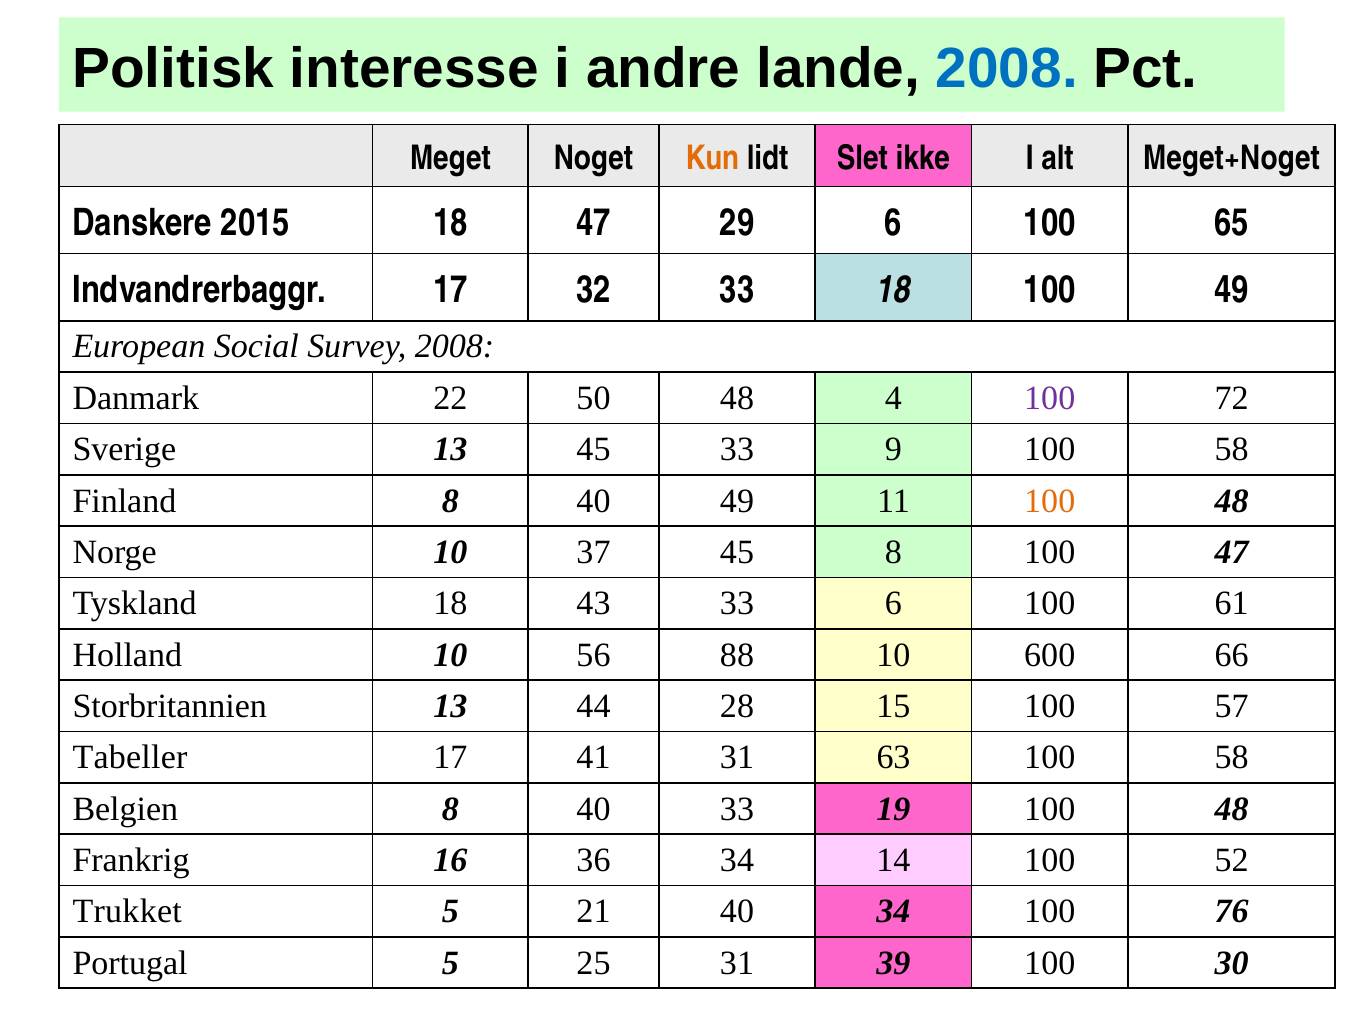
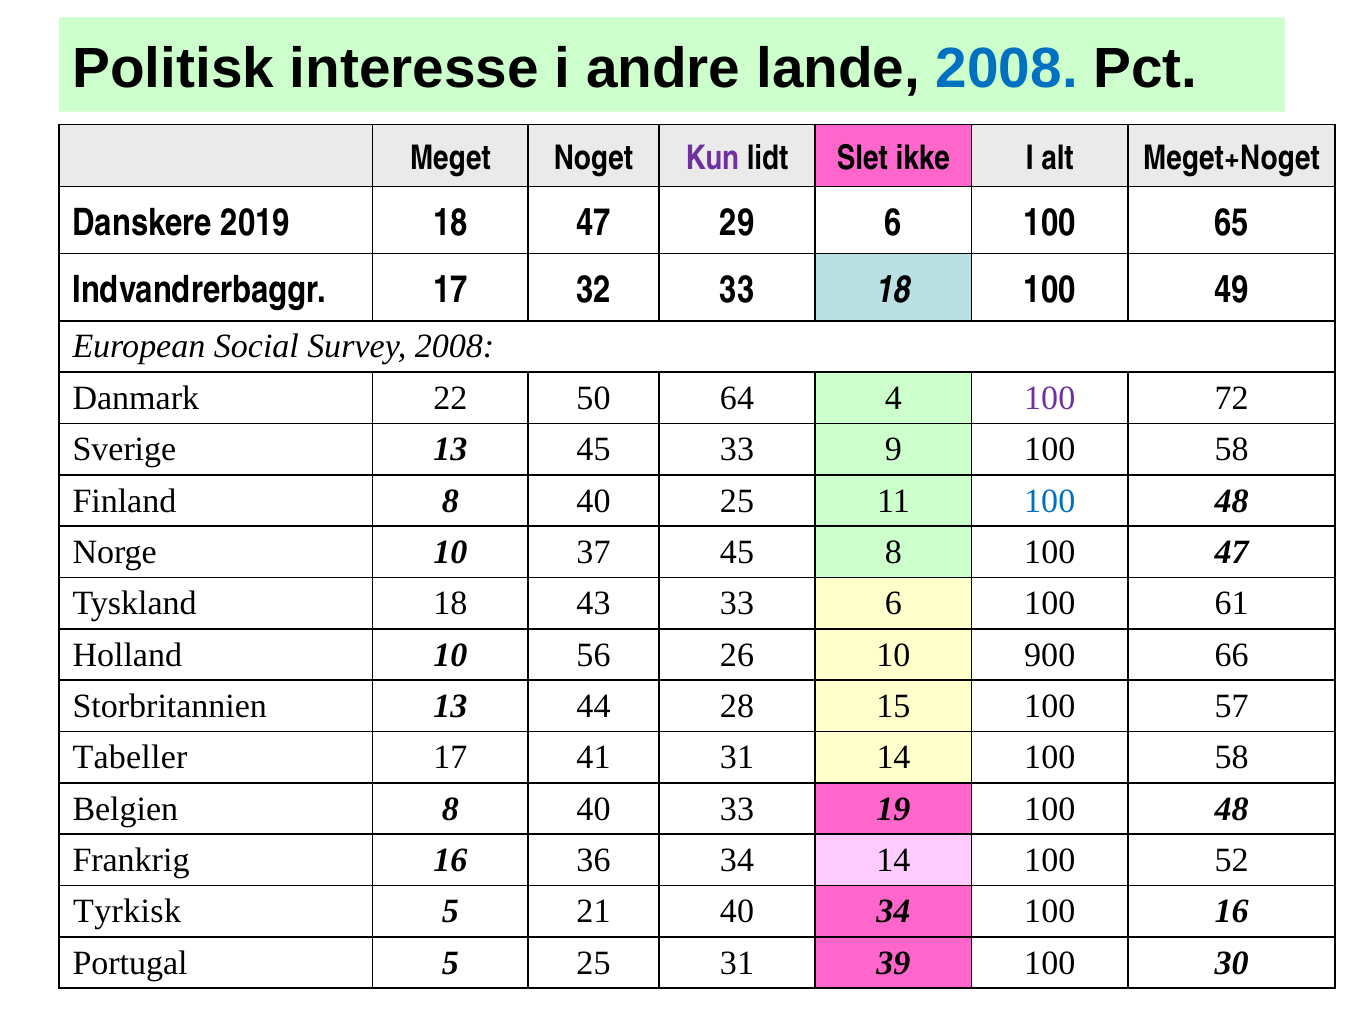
Kun colour: orange -> purple
2015: 2015 -> 2019
50 48: 48 -> 64
40 49: 49 -> 25
100 at (1050, 501) colour: orange -> blue
88: 88 -> 26
600: 600 -> 900
31 63: 63 -> 14
Trukket: Trukket -> Tyrkisk
100 76: 76 -> 16
